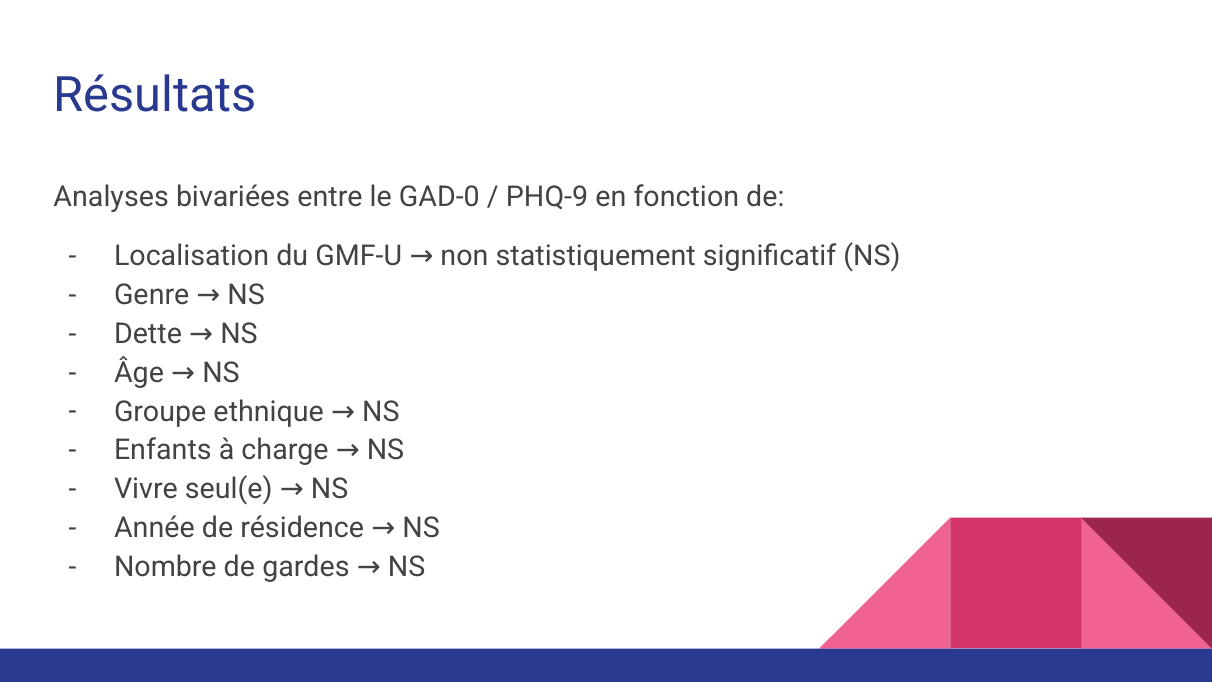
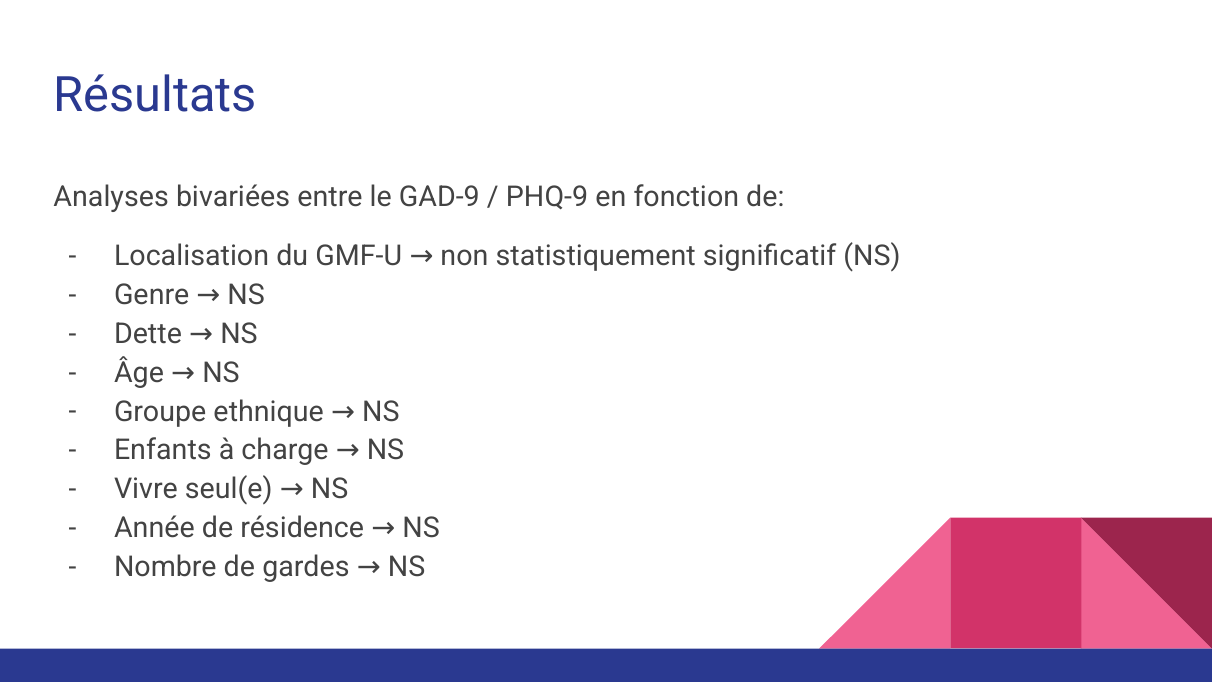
GAD-0: GAD-0 -> GAD-9
